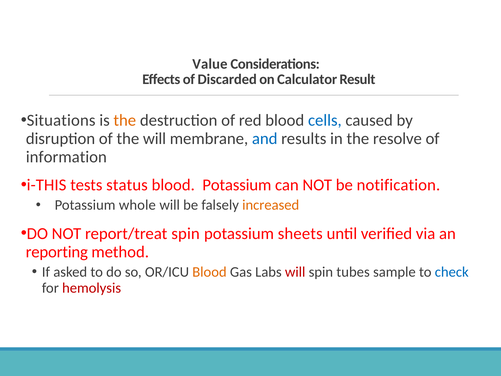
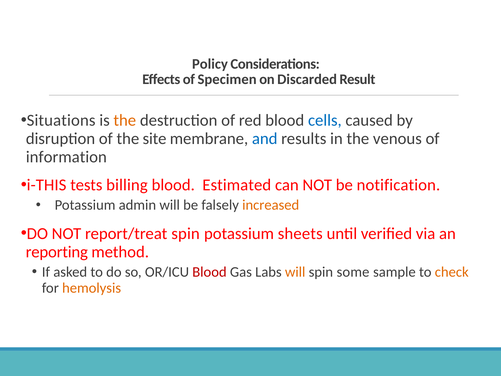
Value: Value -> Policy
Discarded: Discarded -> Specimen
Calculator: Calculator -> Discarded
the will: will -> site
resolve: resolve -> venous
status: status -> billing
blood Potassium: Potassium -> Estimated
whole: whole -> admin
Blood at (209, 272) colour: orange -> red
will at (295, 272) colour: red -> orange
tubes: tubes -> some
check colour: blue -> orange
hemolysis colour: red -> orange
